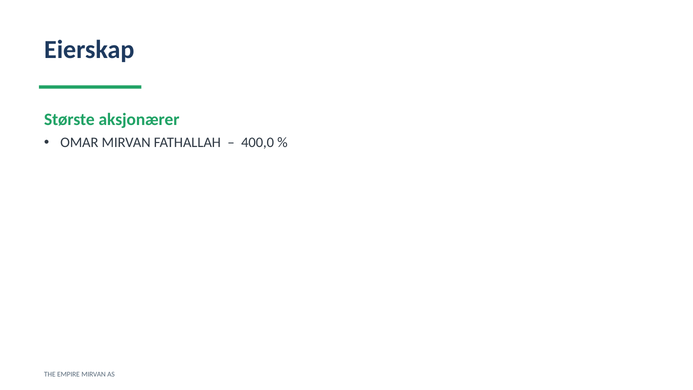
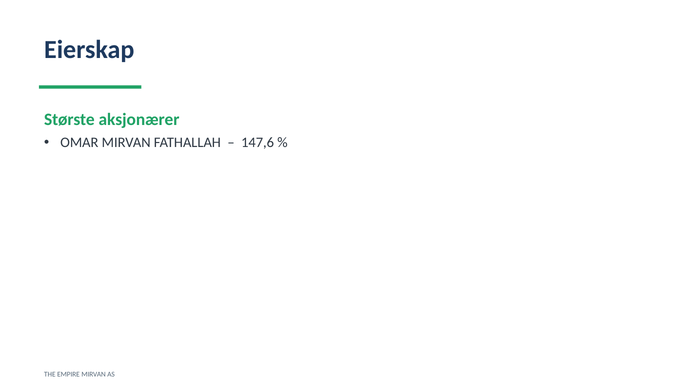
400,0: 400,0 -> 147,6
